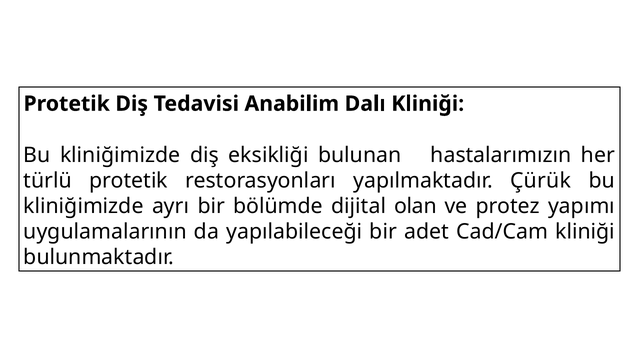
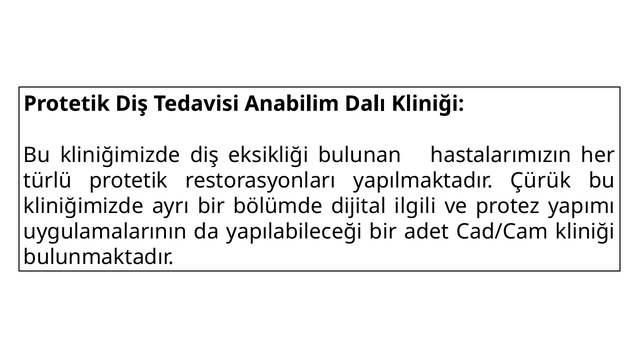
olan: olan -> ilgili
